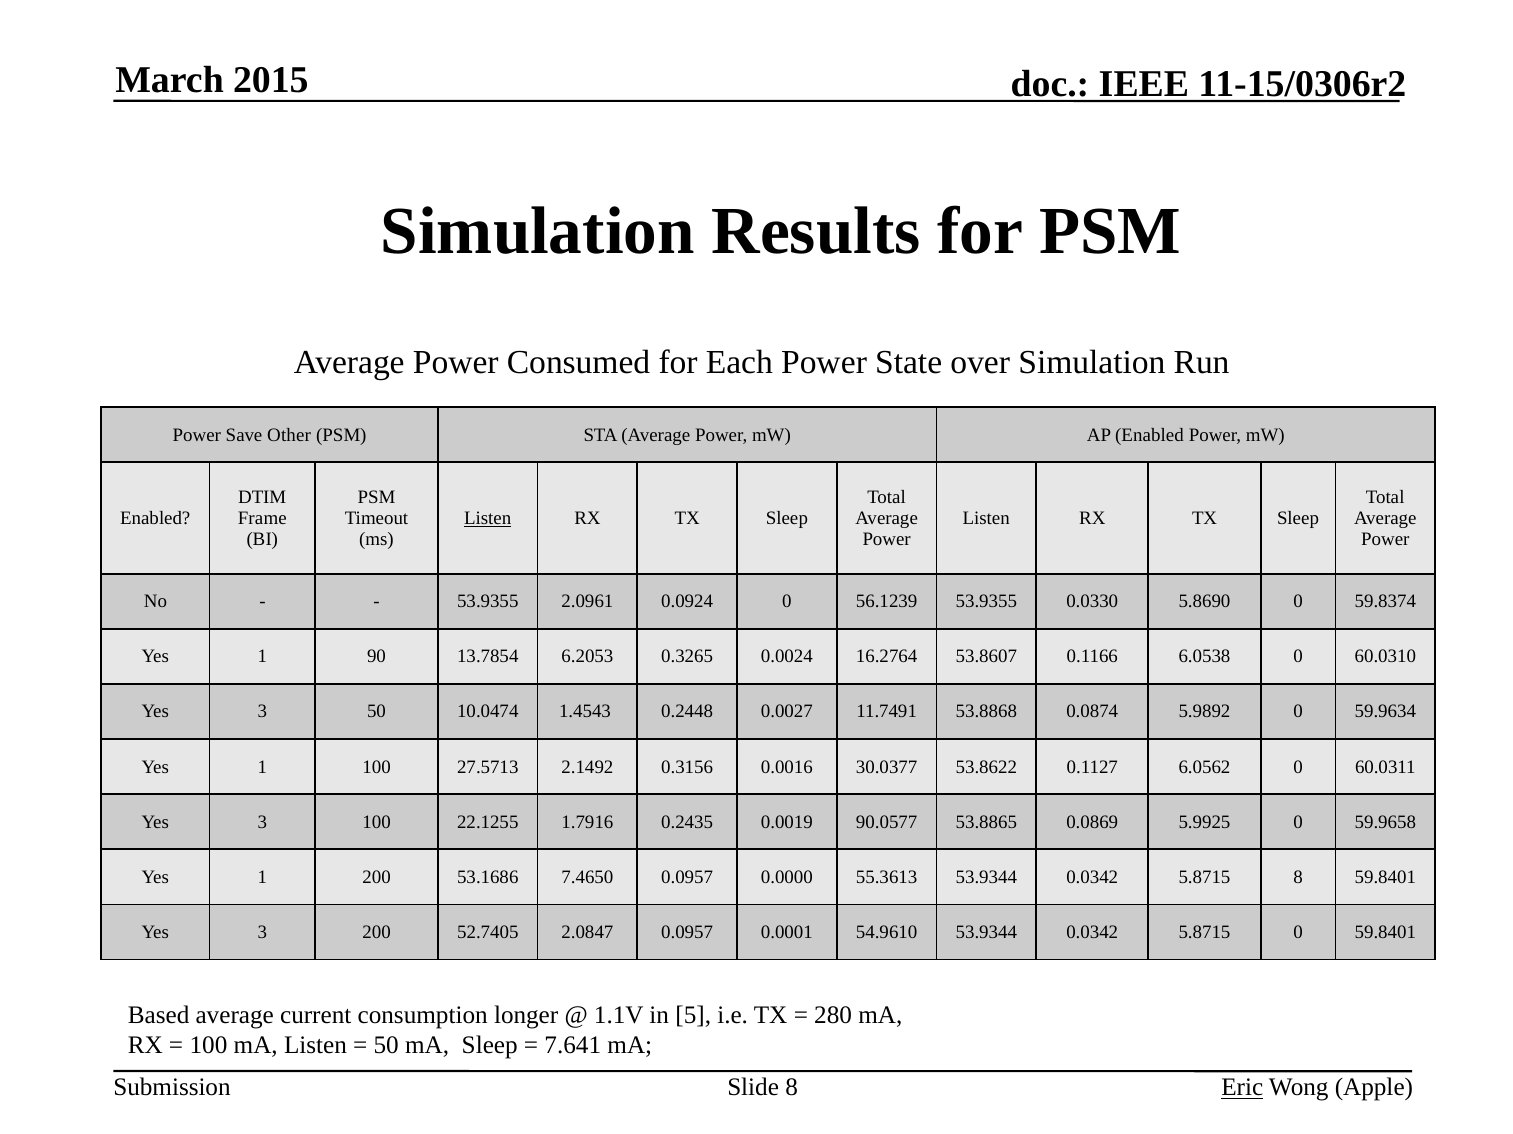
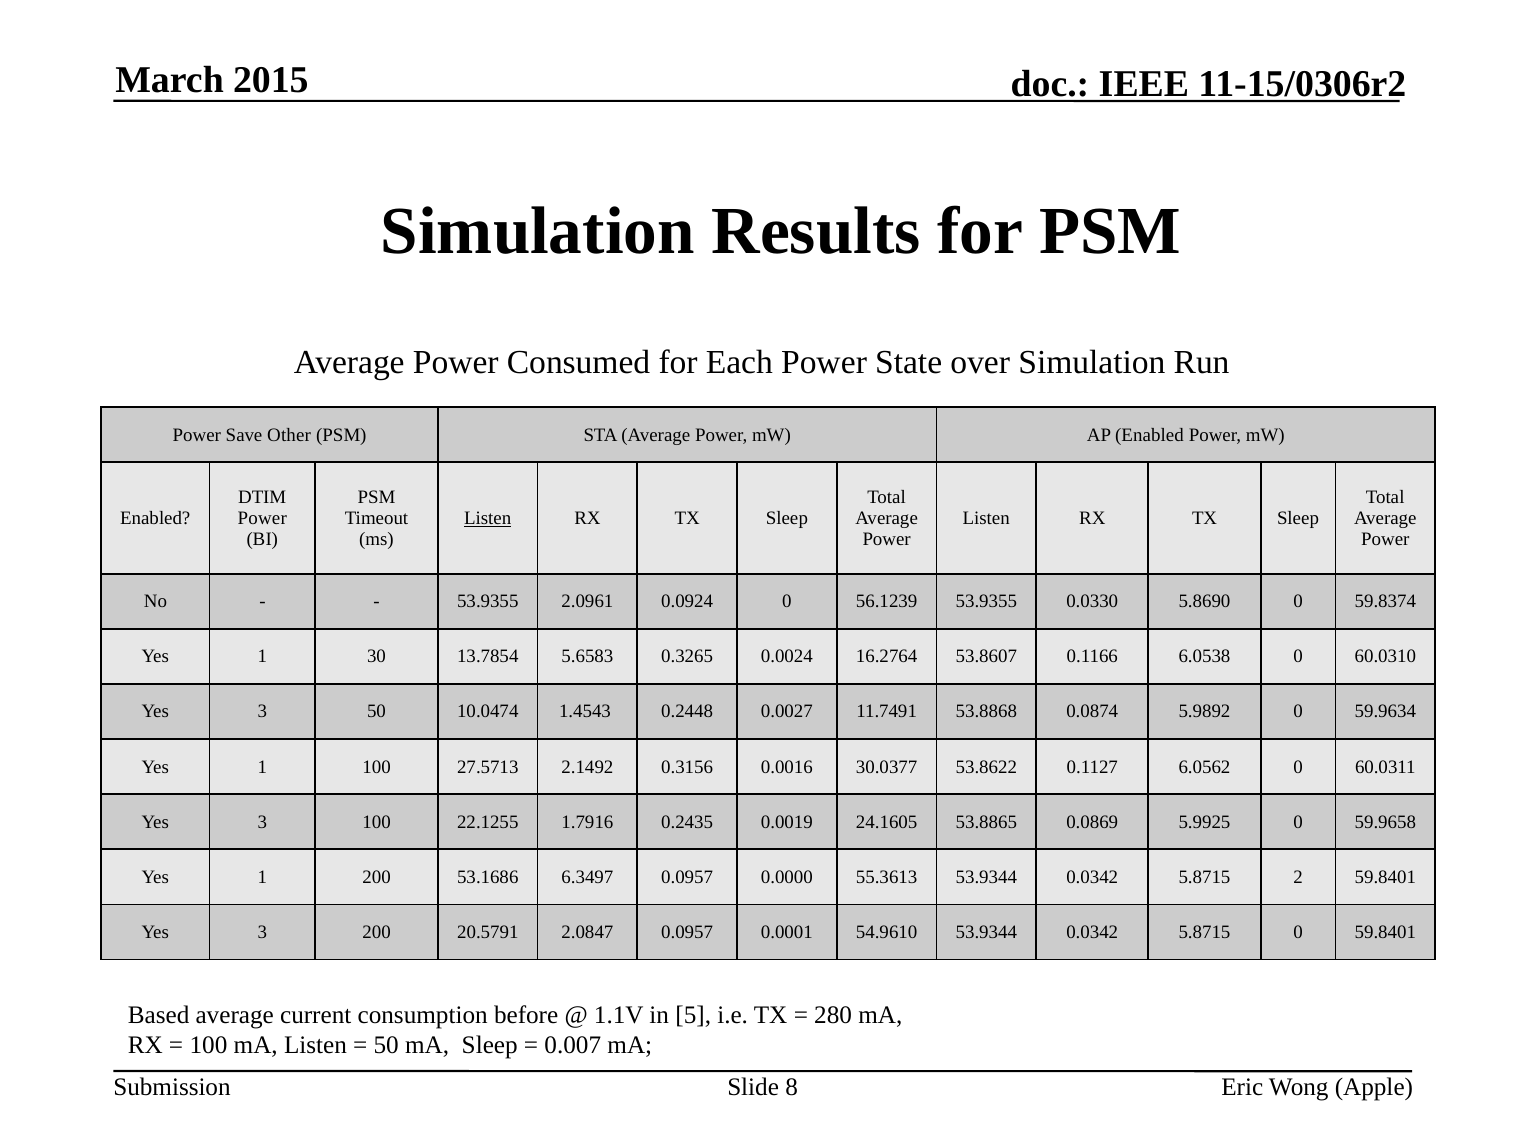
Frame at (262, 518): Frame -> Power
90: 90 -> 30
6.2053: 6.2053 -> 5.6583
90.0577: 90.0577 -> 24.1605
7.4650: 7.4650 -> 6.3497
5.8715 8: 8 -> 2
52.7405: 52.7405 -> 20.5791
longer: longer -> before
7.641: 7.641 -> 0.007
Eric underline: present -> none
